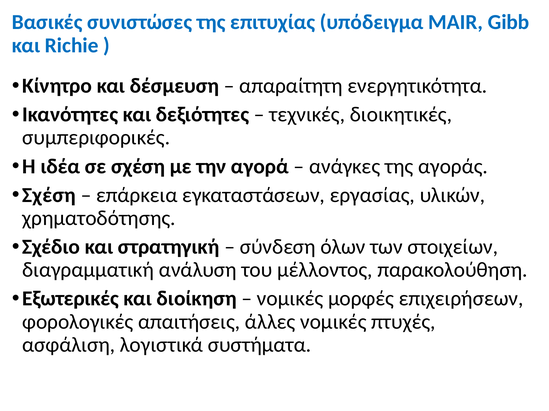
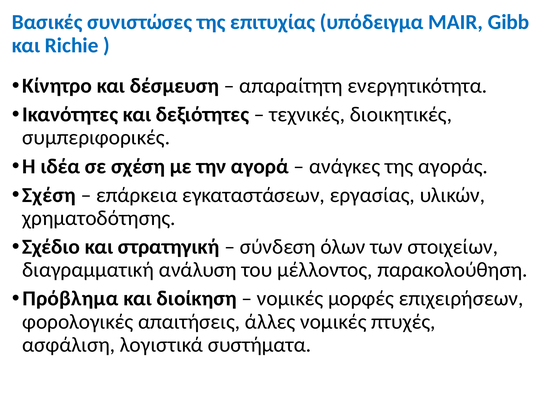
Εξωτερικές: Εξωτερικές -> Πρόβλημα
